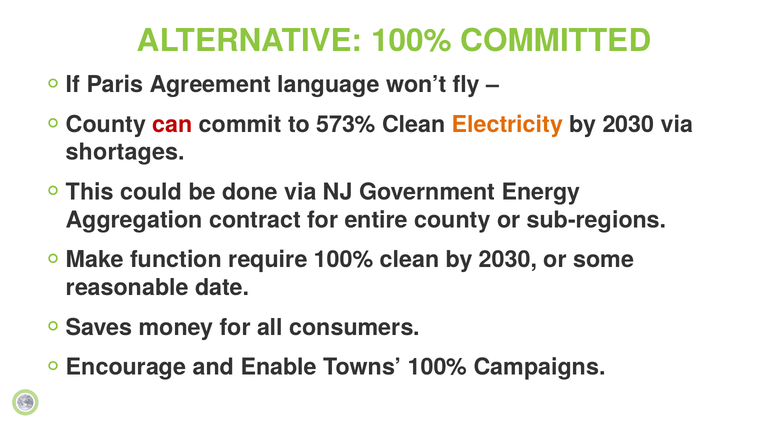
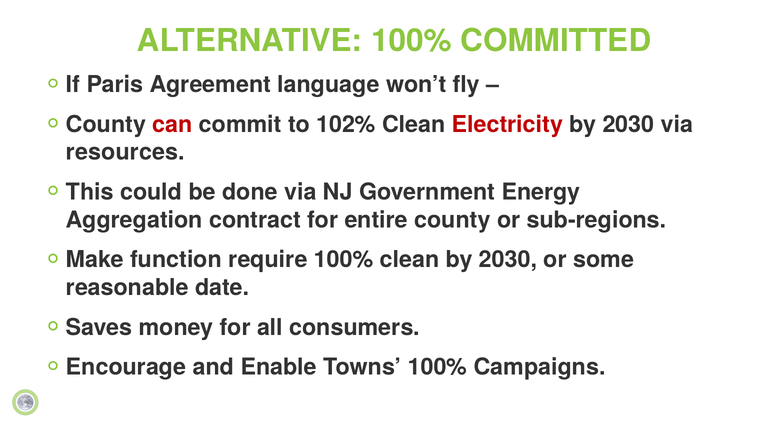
573%: 573% -> 102%
Electricity colour: orange -> red
shortages: shortages -> resources
